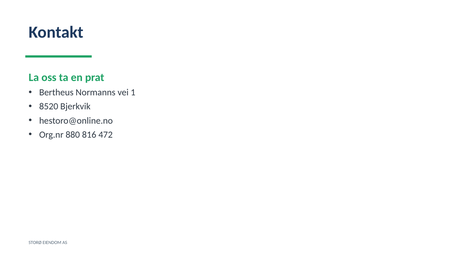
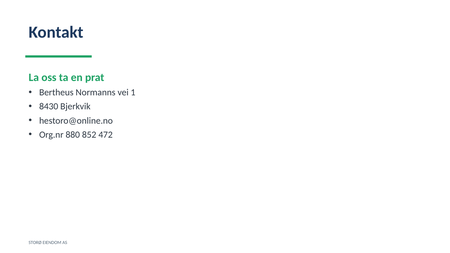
8520: 8520 -> 8430
816: 816 -> 852
